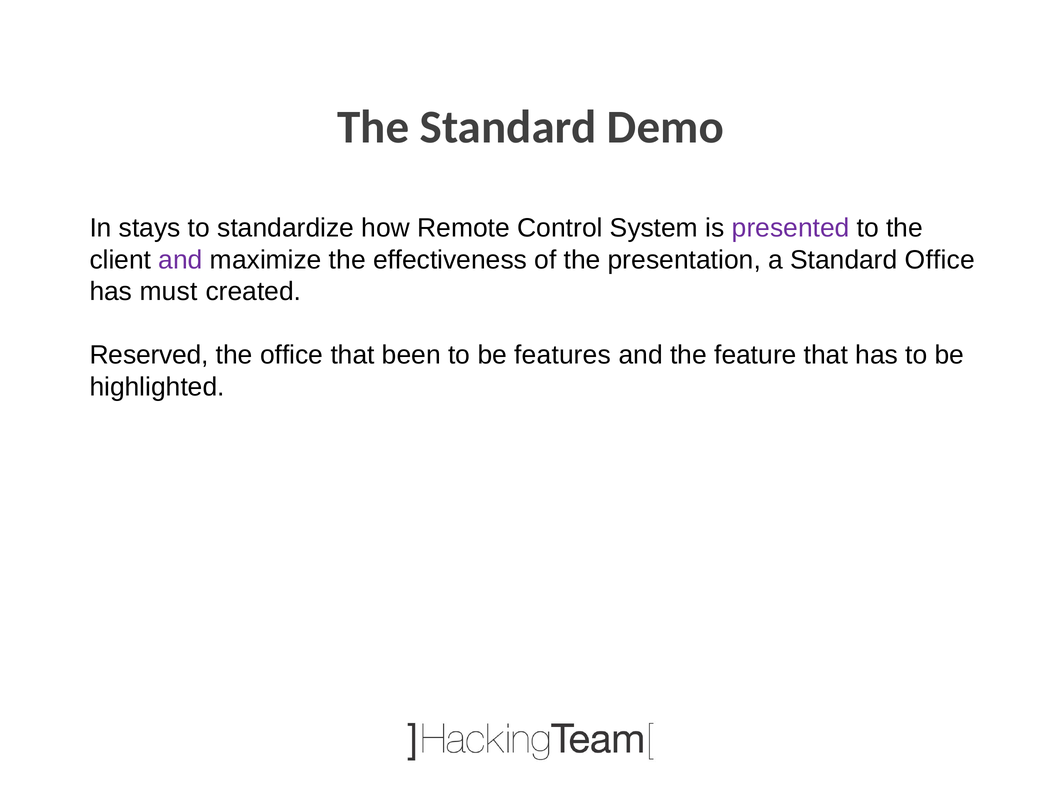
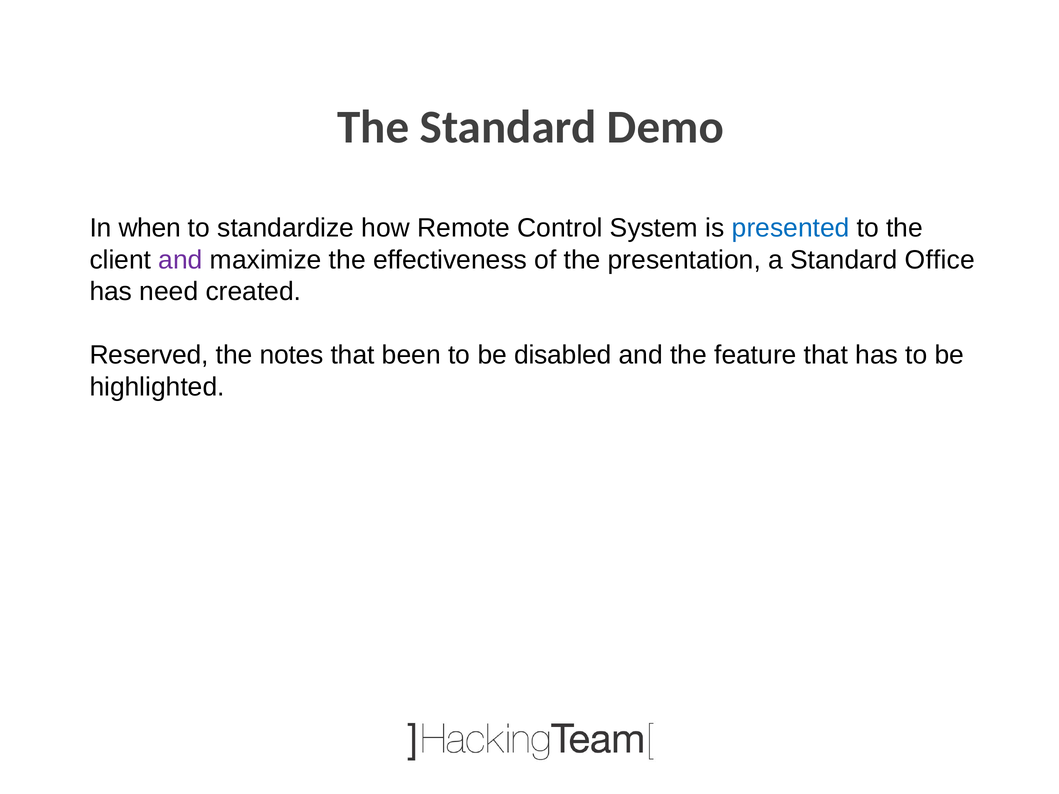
stays: stays -> when
presented colour: purple -> blue
must: must -> need
the office: office -> notes
features: features -> disabled
